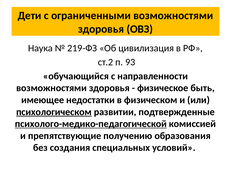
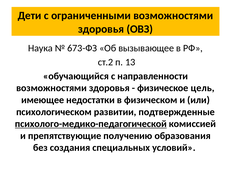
219-ФЗ: 219-ФЗ -> 673-ФЗ
цивилизация: цивилизация -> вызывающее
93: 93 -> 13
быть: быть -> цель
психологическом underline: present -> none
